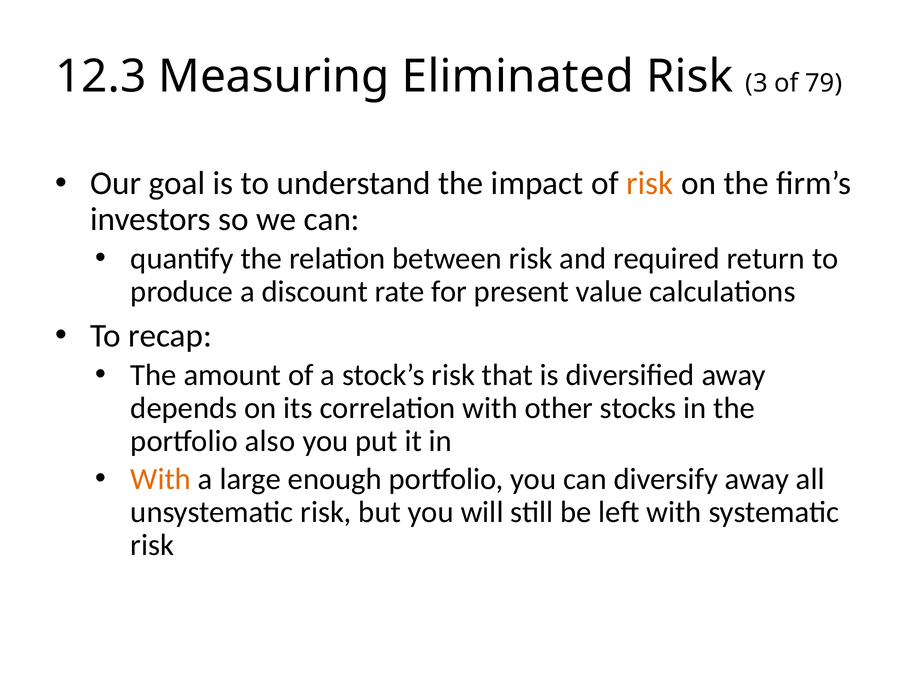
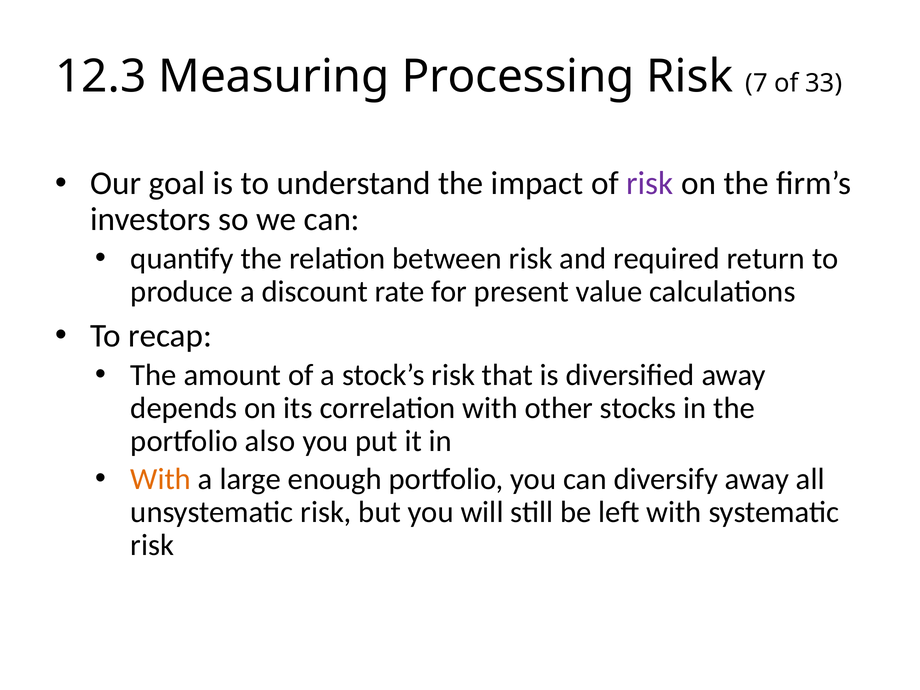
Eliminated: Eliminated -> Processing
3: 3 -> 7
79: 79 -> 33
risk at (650, 183) colour: orange -> purple
